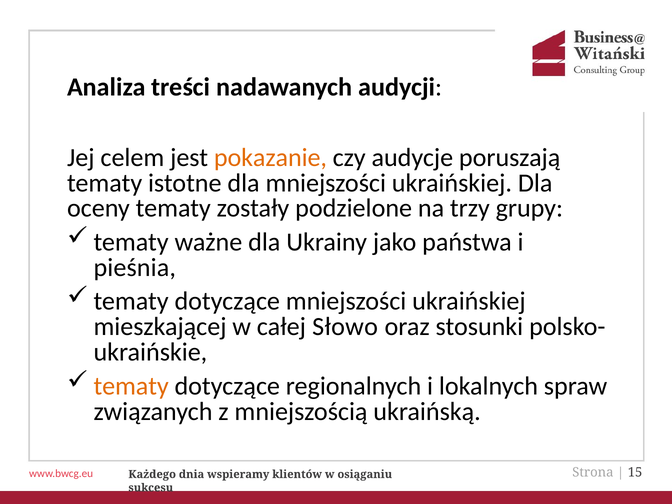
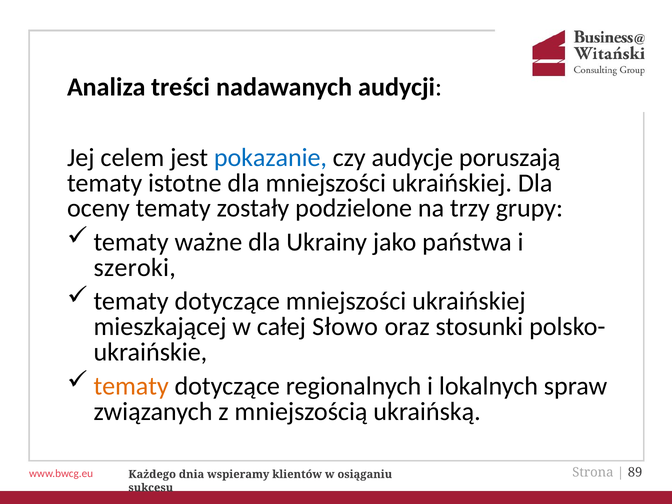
pokazanie colour: orange -> blue
pieśnia: pieśnia -> szeroki
15: 15 -> 89
